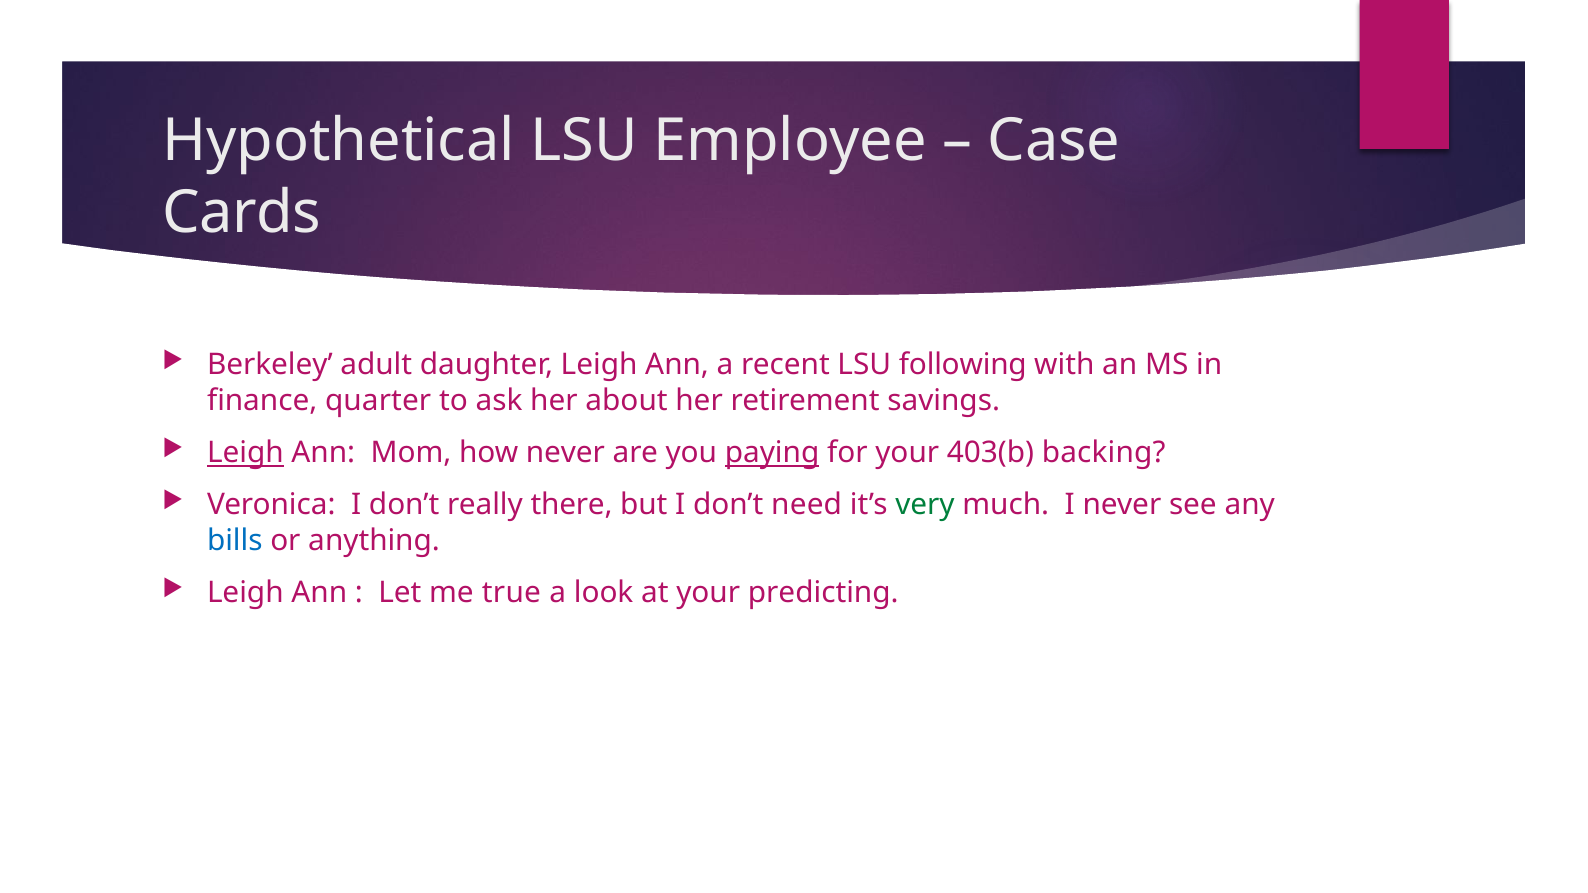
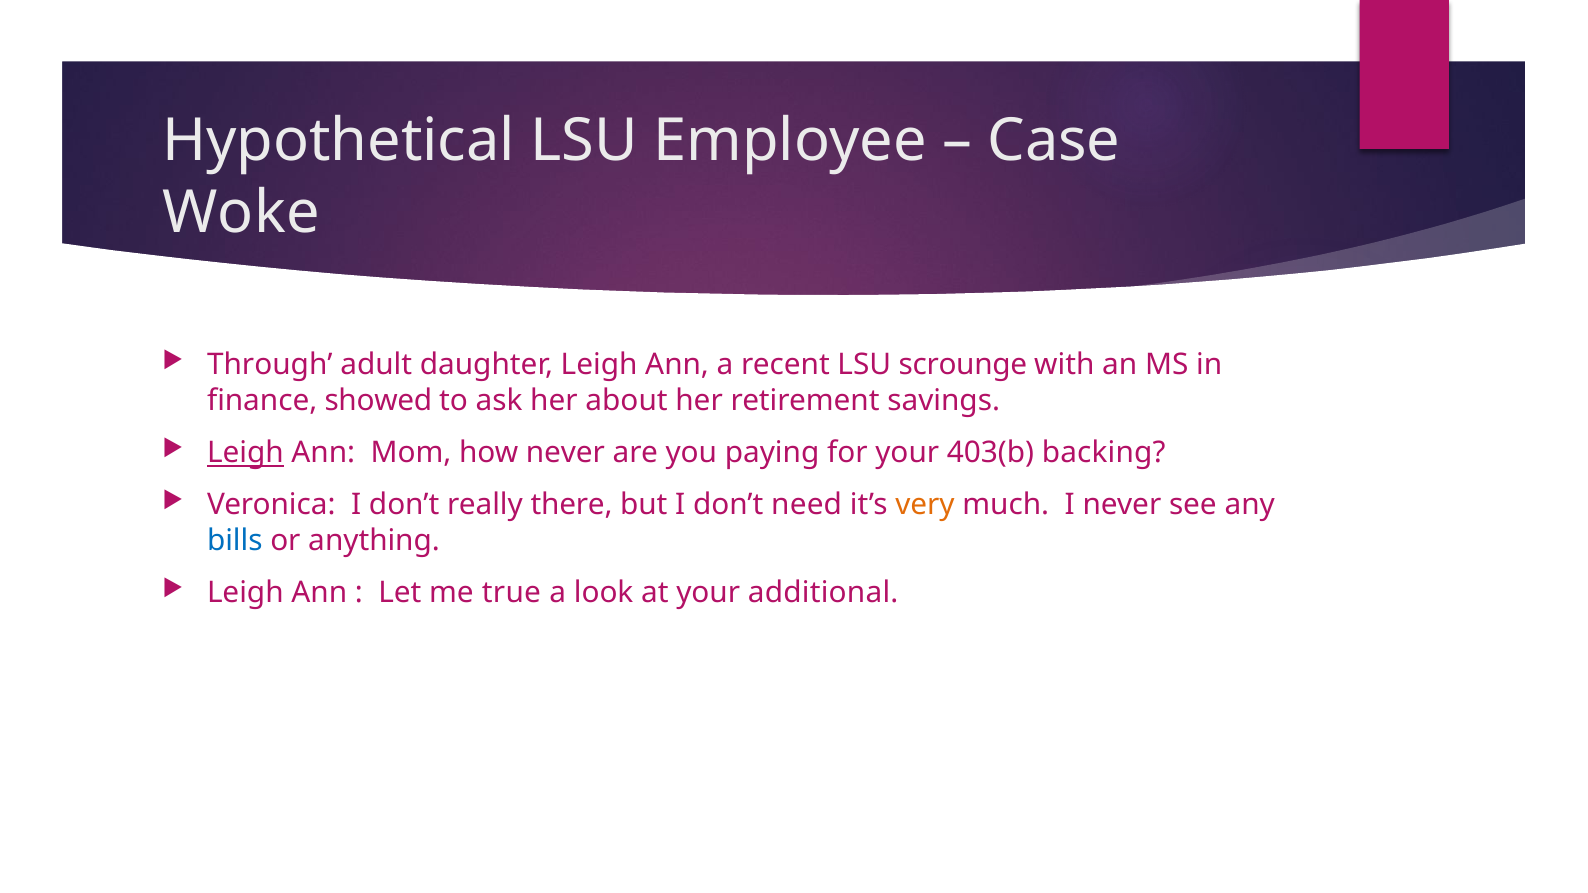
Cards: Cards -> Woke
Berkeley: Berkeley -> Through
following: following -> scrounge
quarter: quarter -> showed
paying underline: present -> none
very colour: green -> orange
predicting: predicting -> additional
